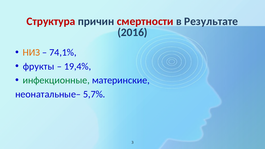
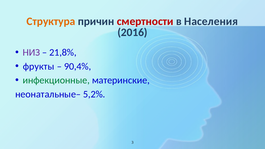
Структура colour: red -> orange
Результате: Результате -> Населения
НИЗ colour: orange -> purple
74,1%: 74,1% -> 21,8%
19,4%: 19,4% -> 90,4%
5,7%: 5,7% -> 5,2%
